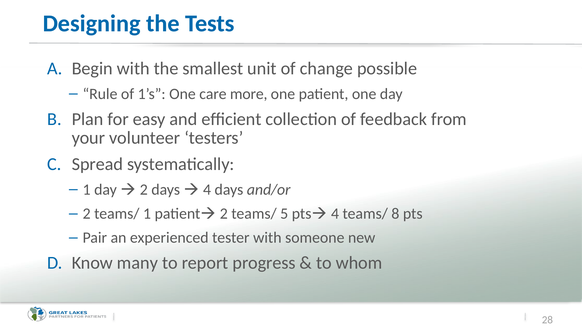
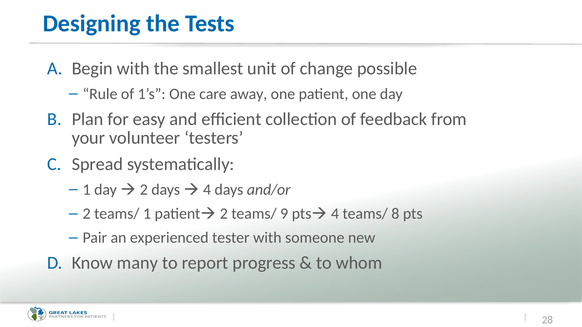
more: more -> away
5: 5 -> 9
